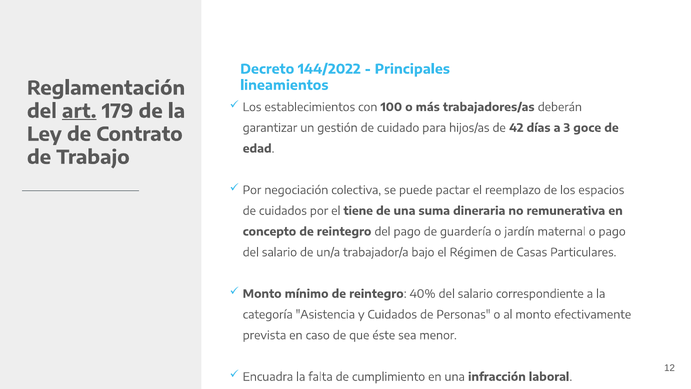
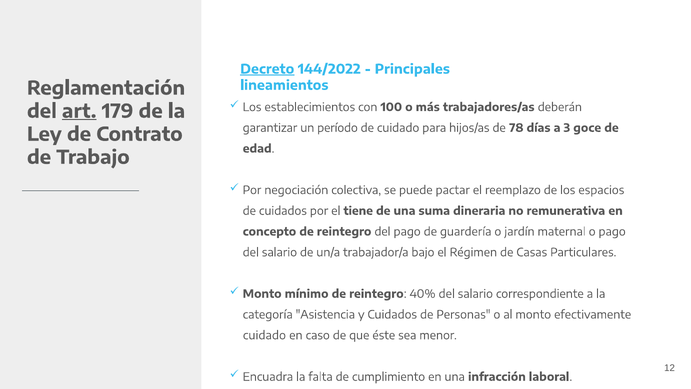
Decreto underline: none -> present
gestión: gestión -> período
42: 42 -> 78
prevista at (264, 335): prevista -> cuidado
